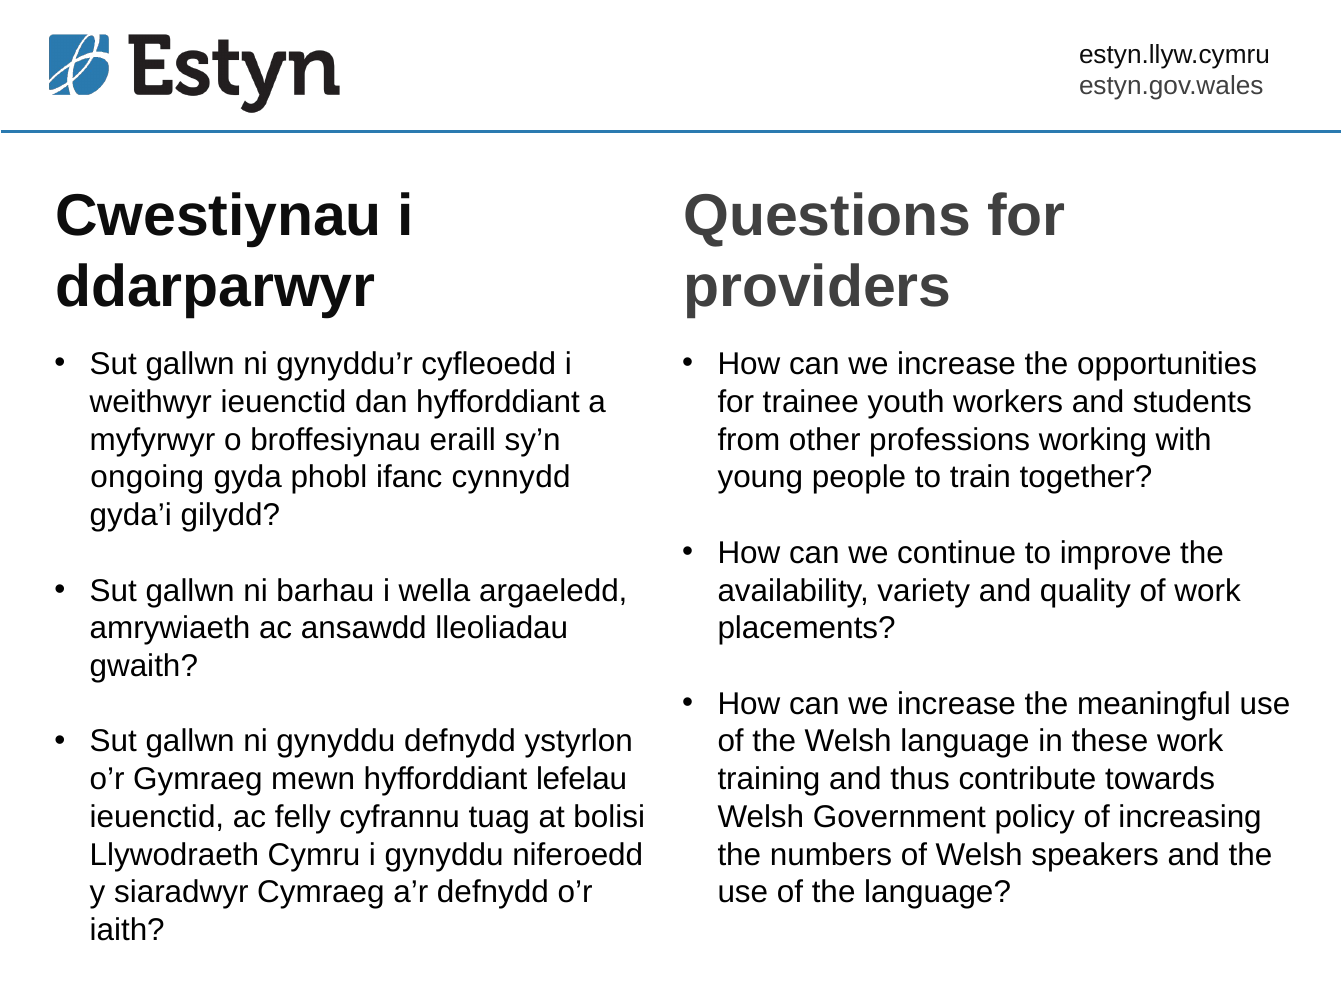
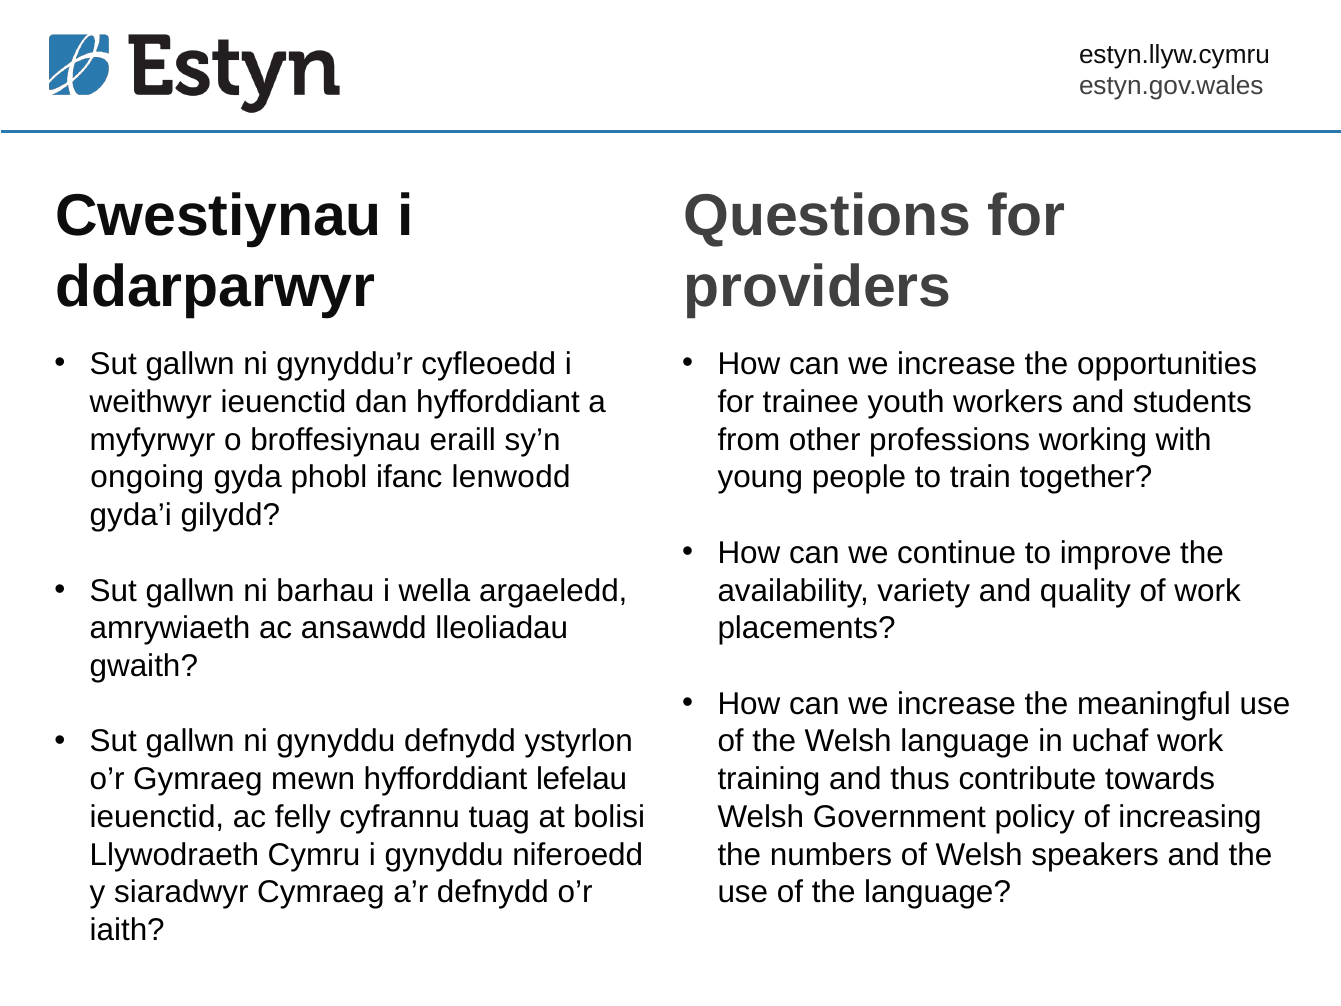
cynnydd: cynnydd -> lenwodd
these: these -> uchaf
